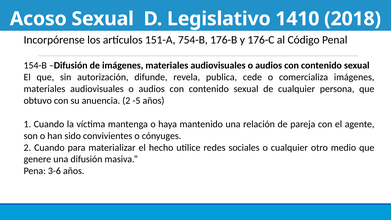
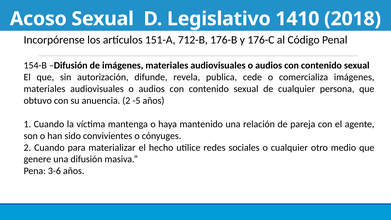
754-B: 754-B -> 712-B
